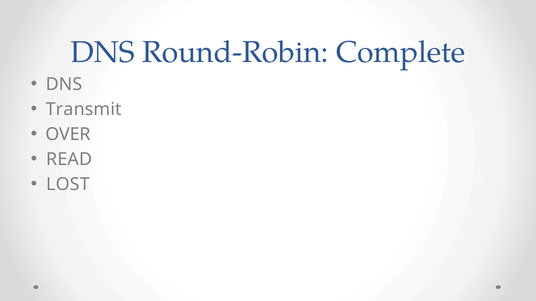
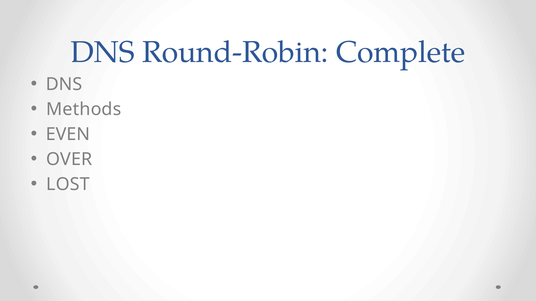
Transmit: Transmit -> Methods
OVER: OVER -> EVEN
READ: READ -> OVER
